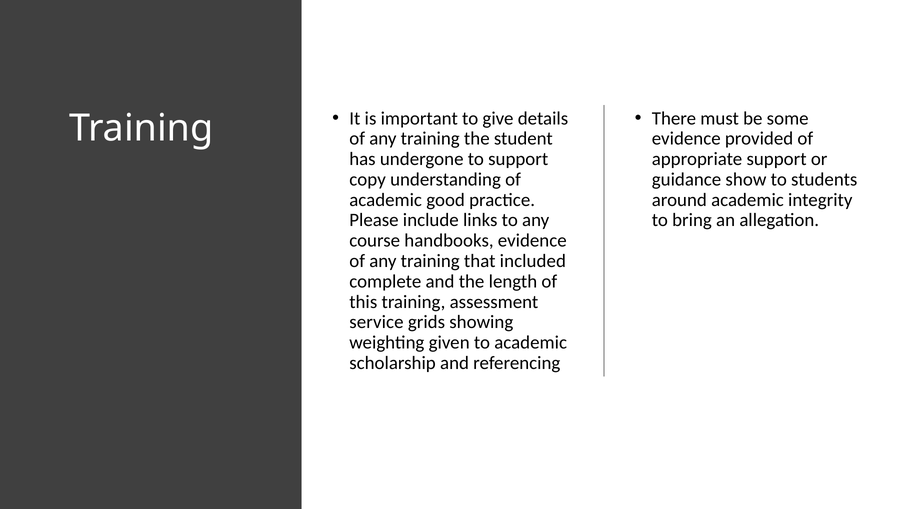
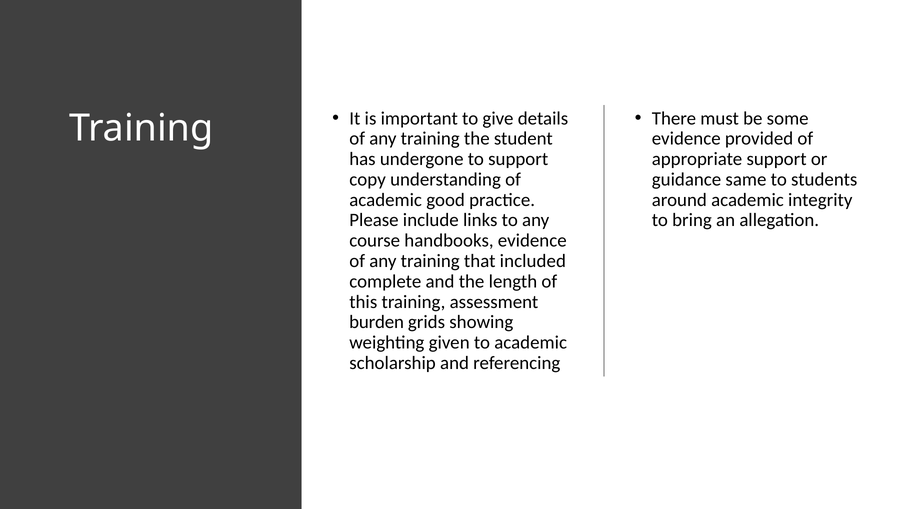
show: show -> same
service: service -> burden
